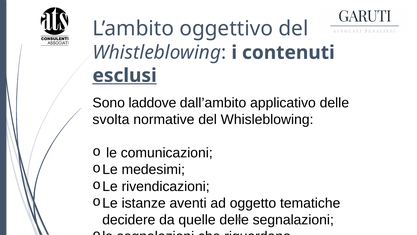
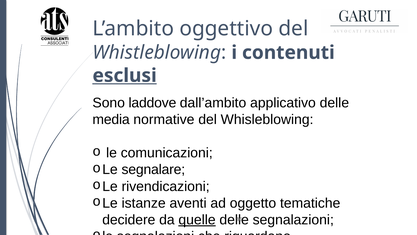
svolta: svolta -> media
medesimi: medesimi -> segnalare
quelle underline: none -> present
